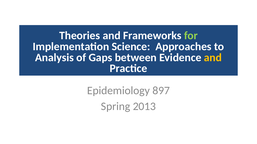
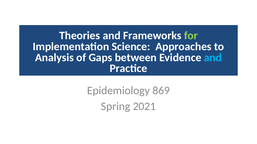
and at (213, 58) colour: yellow -> light blue
897: 897 -> 869
2013: 2013 -> 2021
